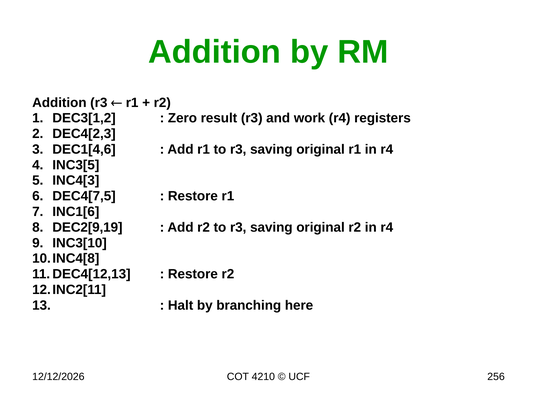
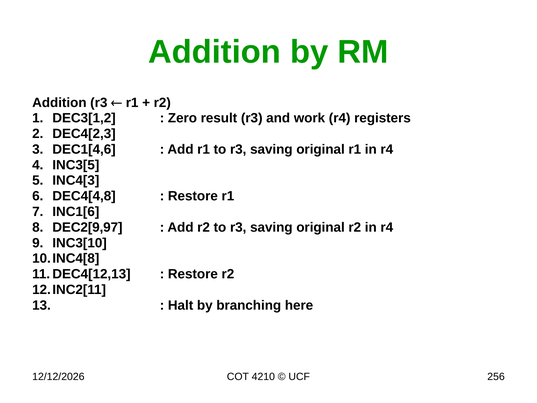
DEC4[7,5: DEC4[7,5 -> DEC4[4,8
DEC2[9,19: DEC2[9,19 -> DEC2[9,97
